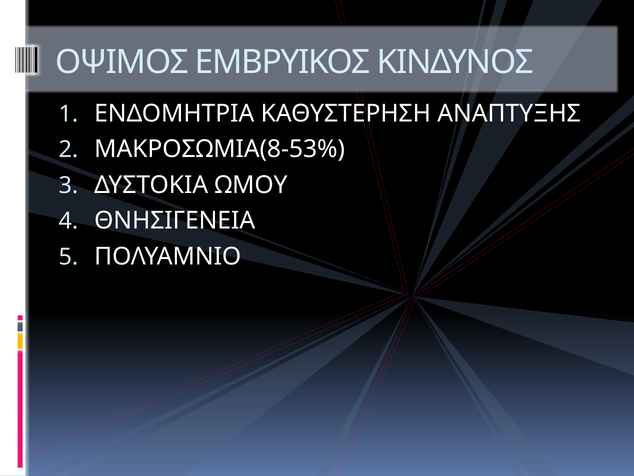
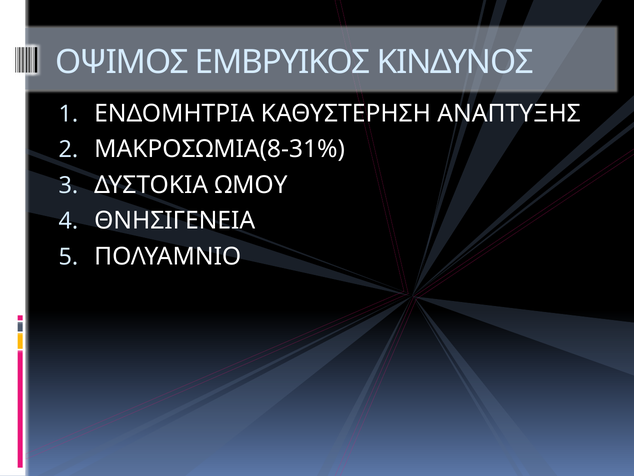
ΜΑΚΡΟΣΩΜΙΑ(8-53%: ΜΑΚΡΟΣΩΜΙΑ(8-53% -> ΜΑΚΡΟΣΩΜΙΑ(8-31%
